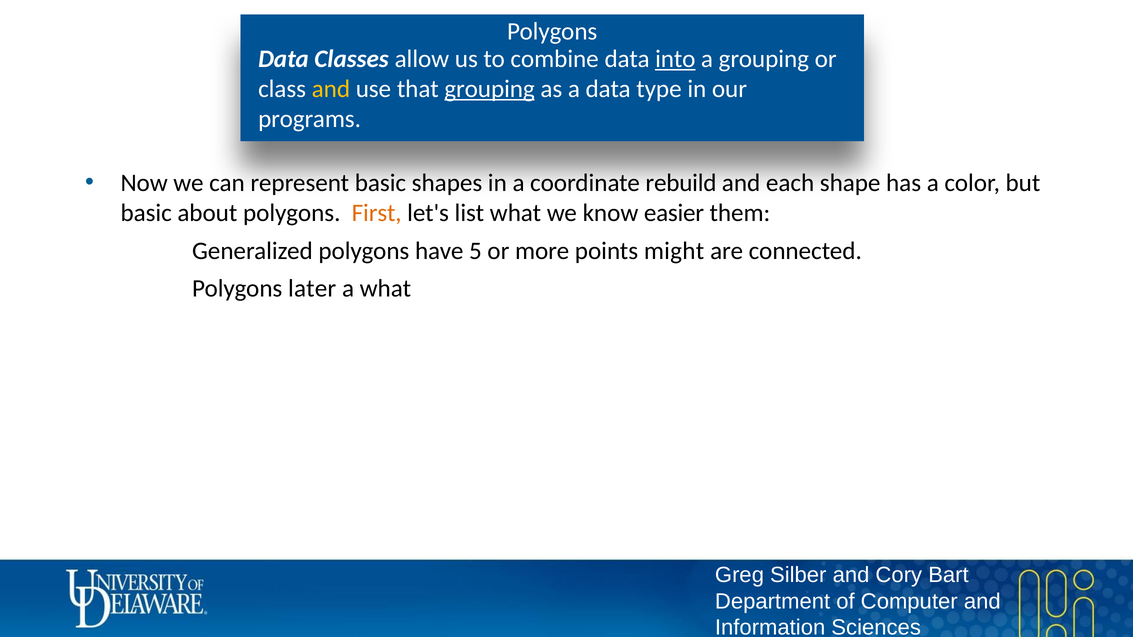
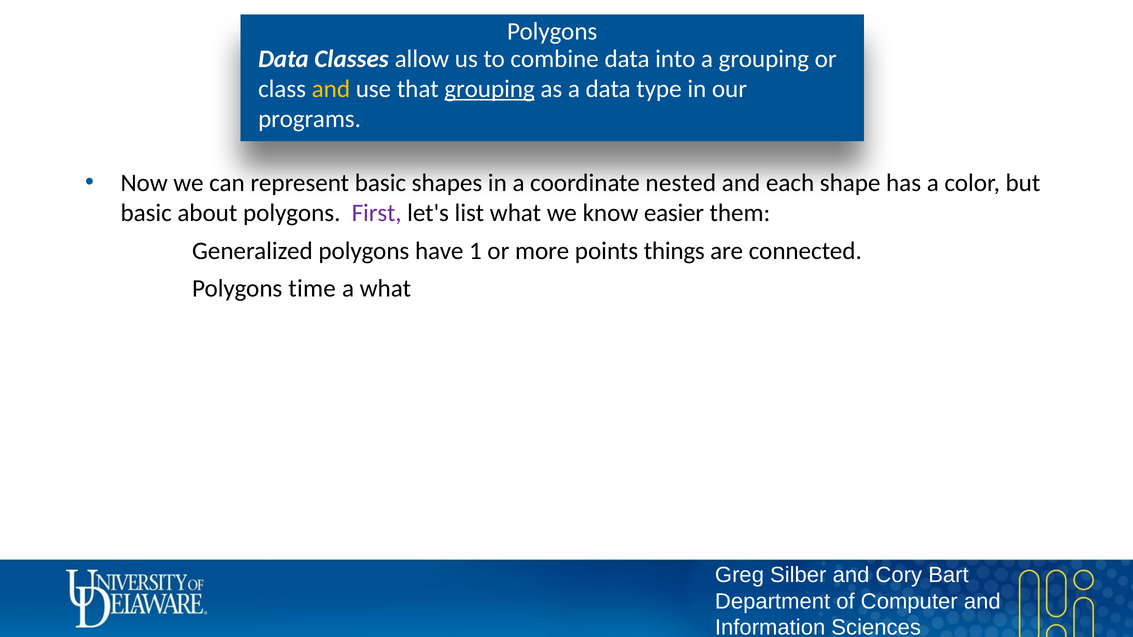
into underline: present -> none
rebuild: rebuild -> nested
First colour: orange -> purple
5: 5 -> 1
might: might -> things
later: later -> time
